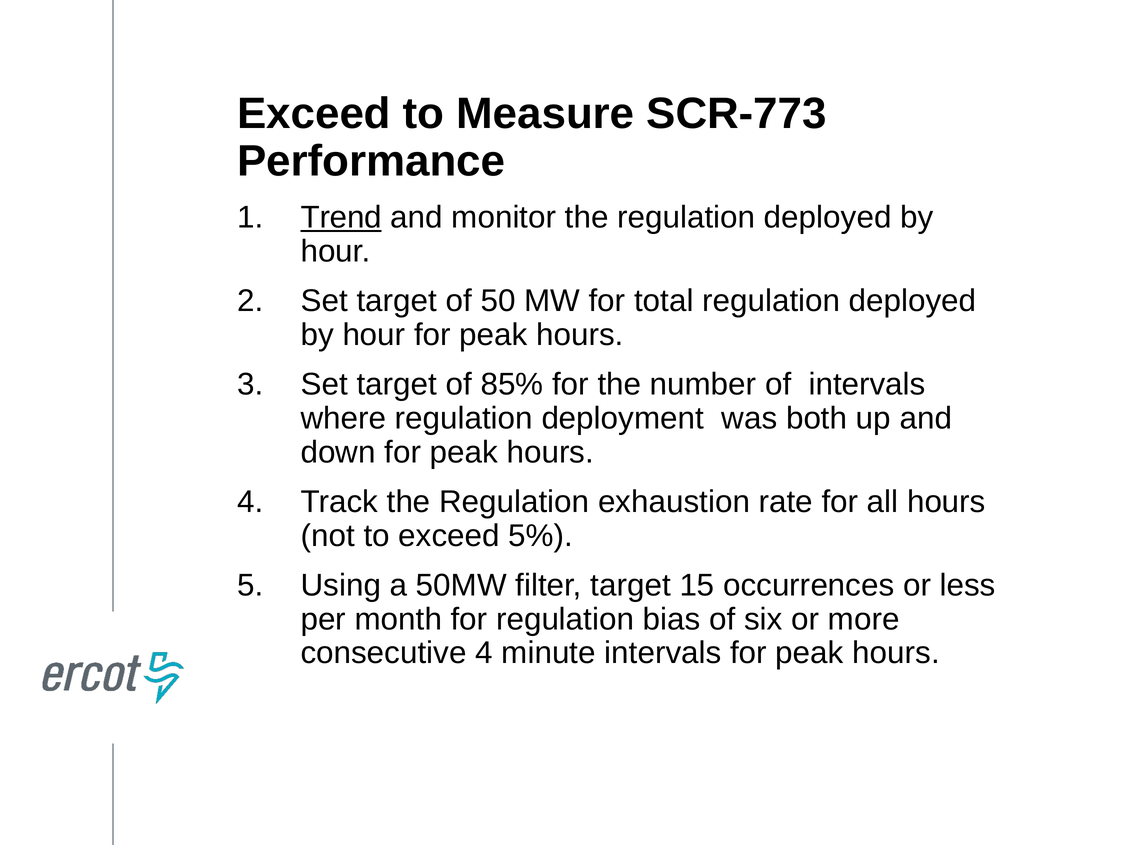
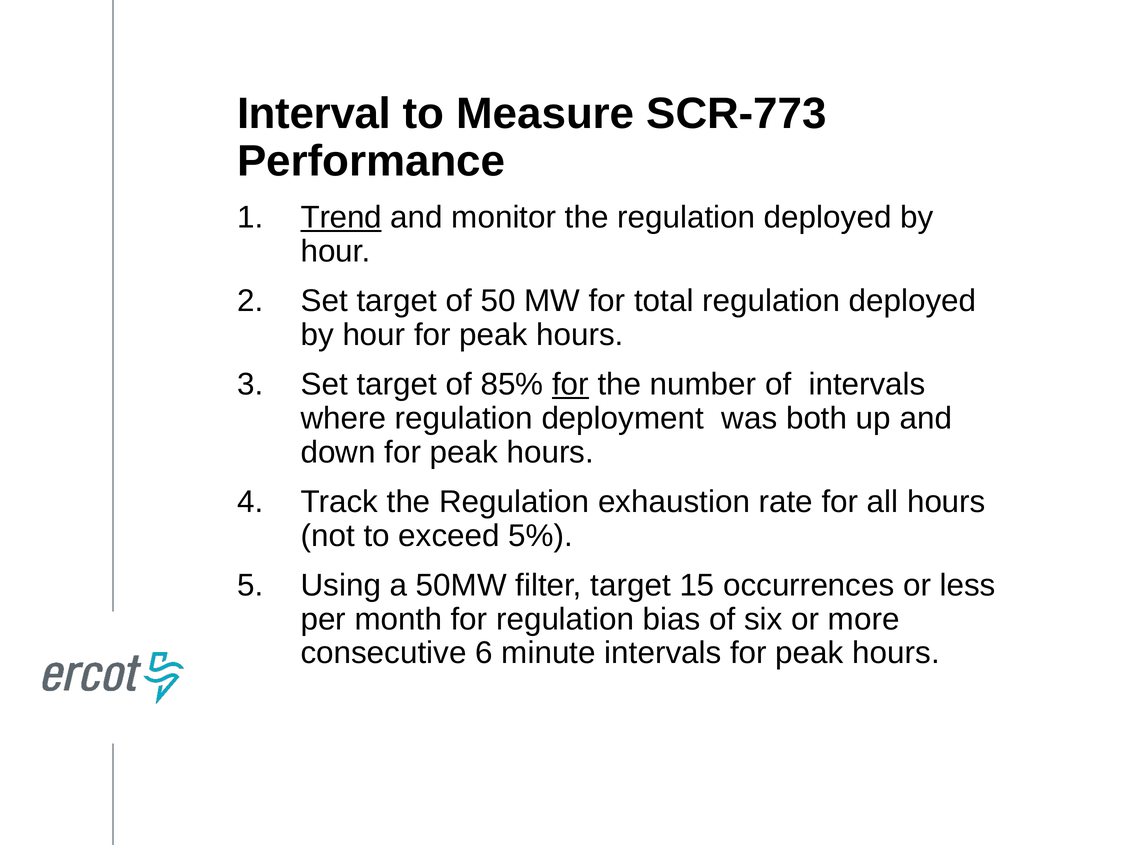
Exceed at (314, 114): Exceed -> Interval
for at (570, 385) underline: none -> present
consecutive 4: 4 -> 6
